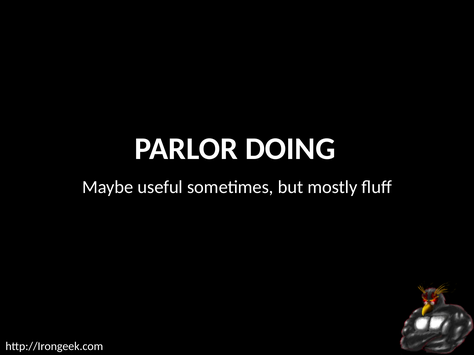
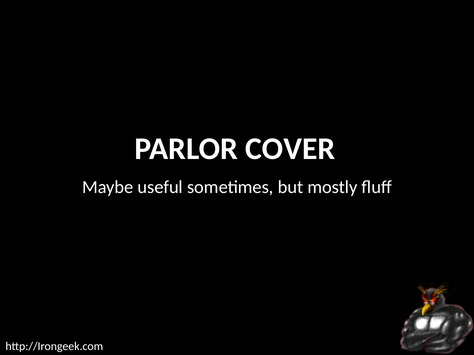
DOING: DOING -> COVER
